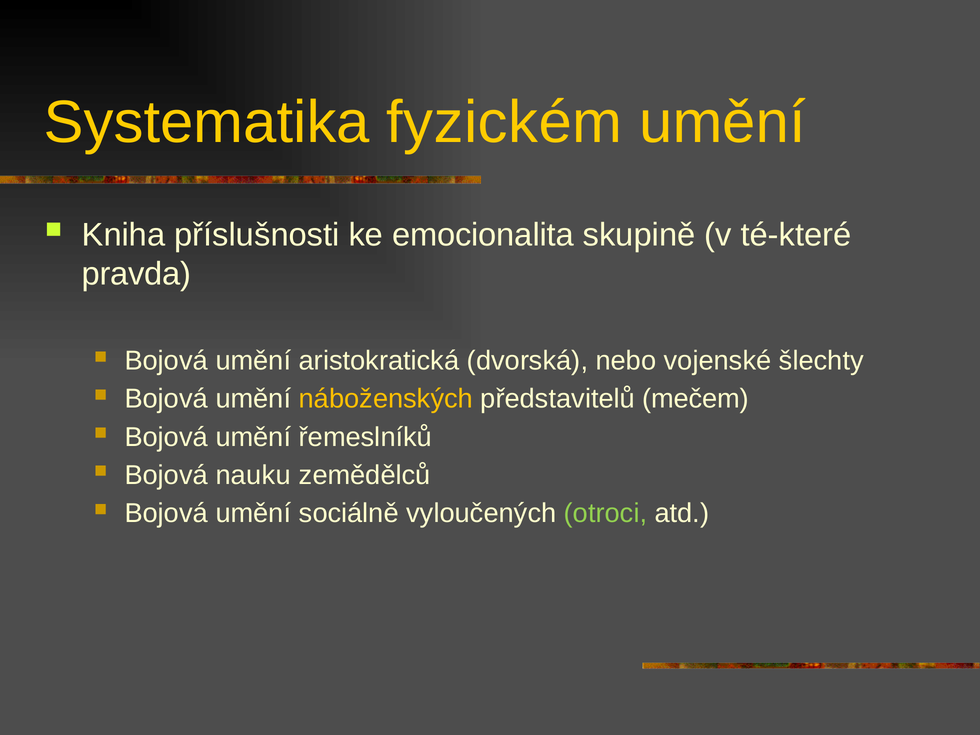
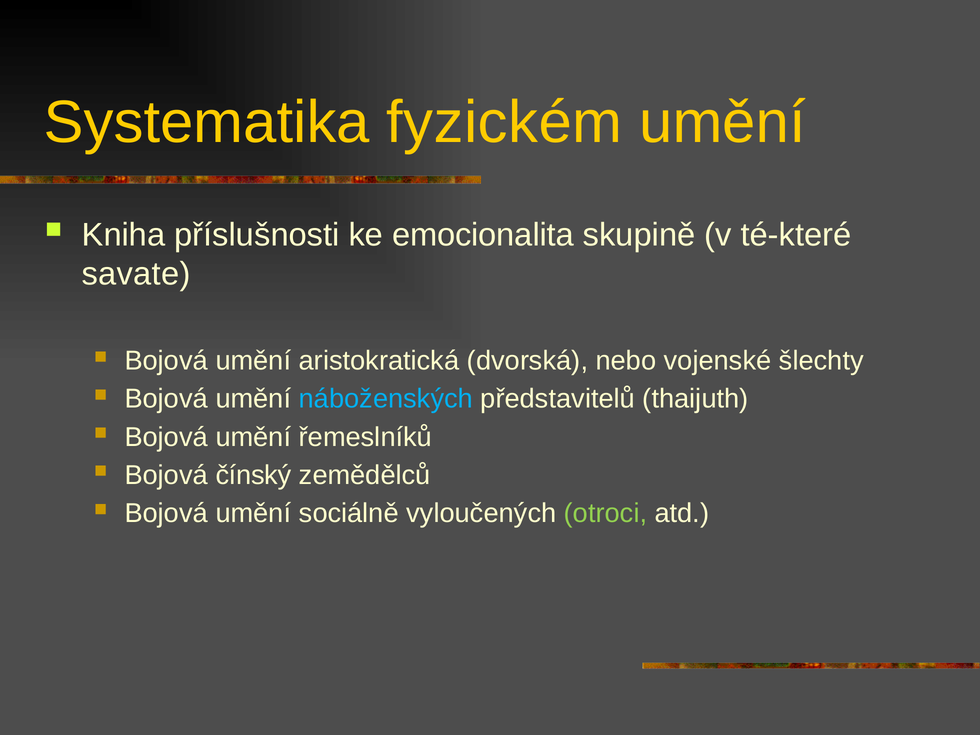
pravda: pravda -> savate
náboženských colour: yellow -> light blue
mečem: mečem -> thaijuth
nauku: nauku -> čínský
